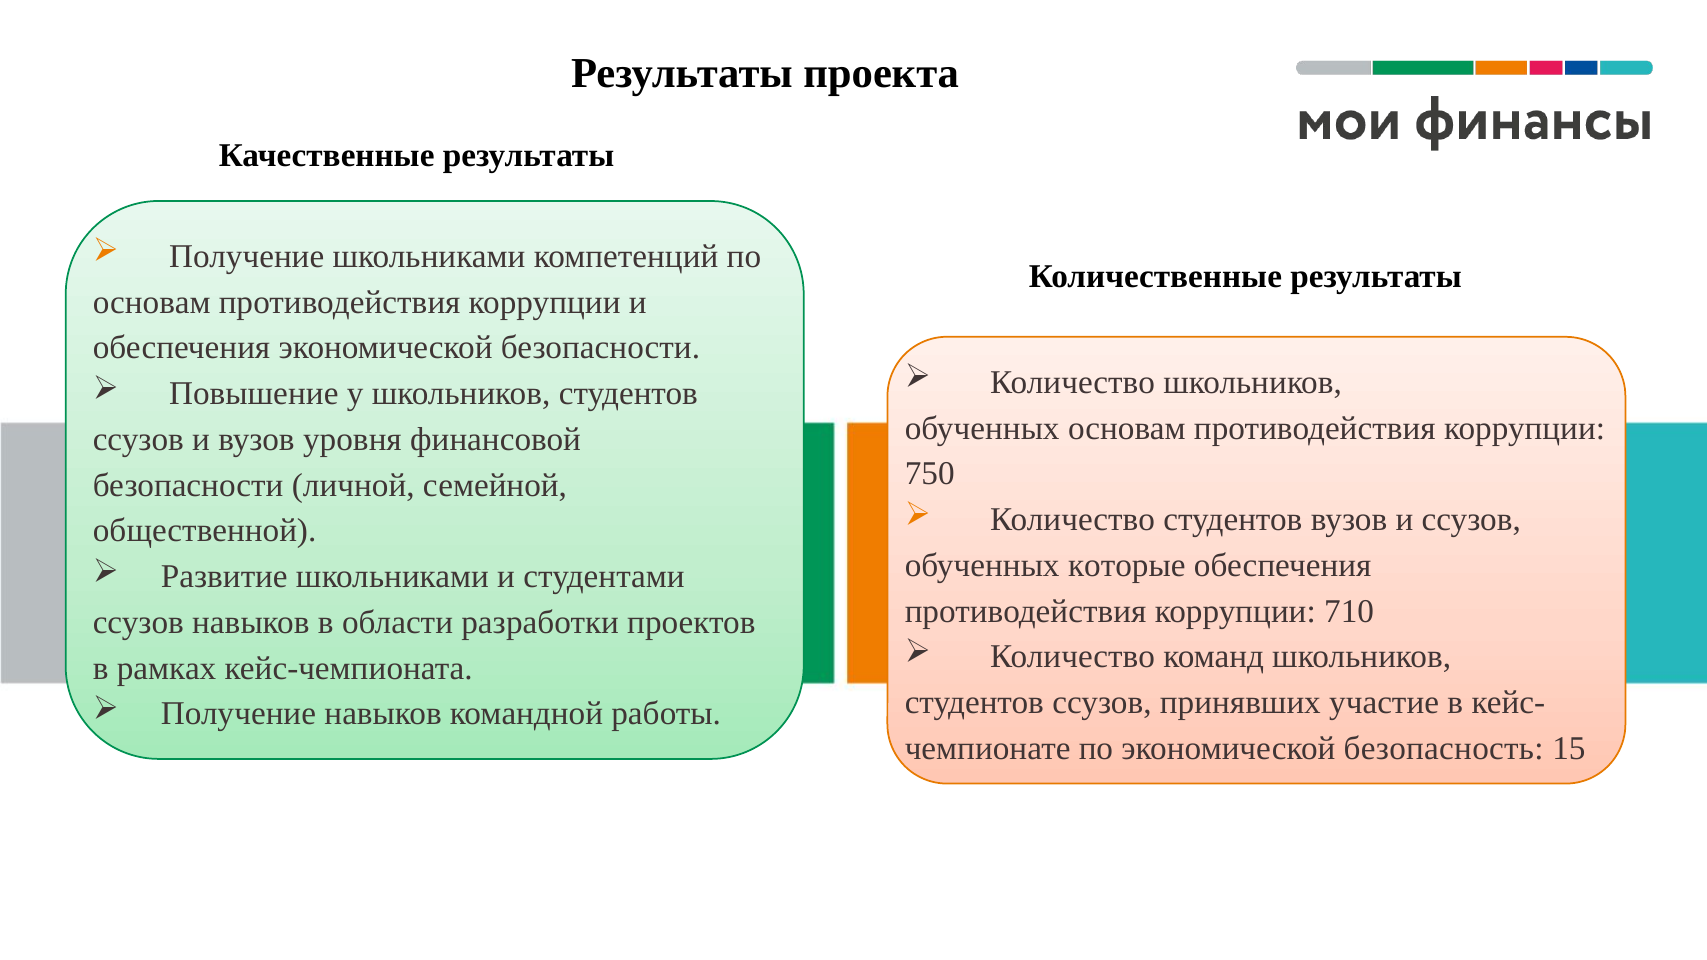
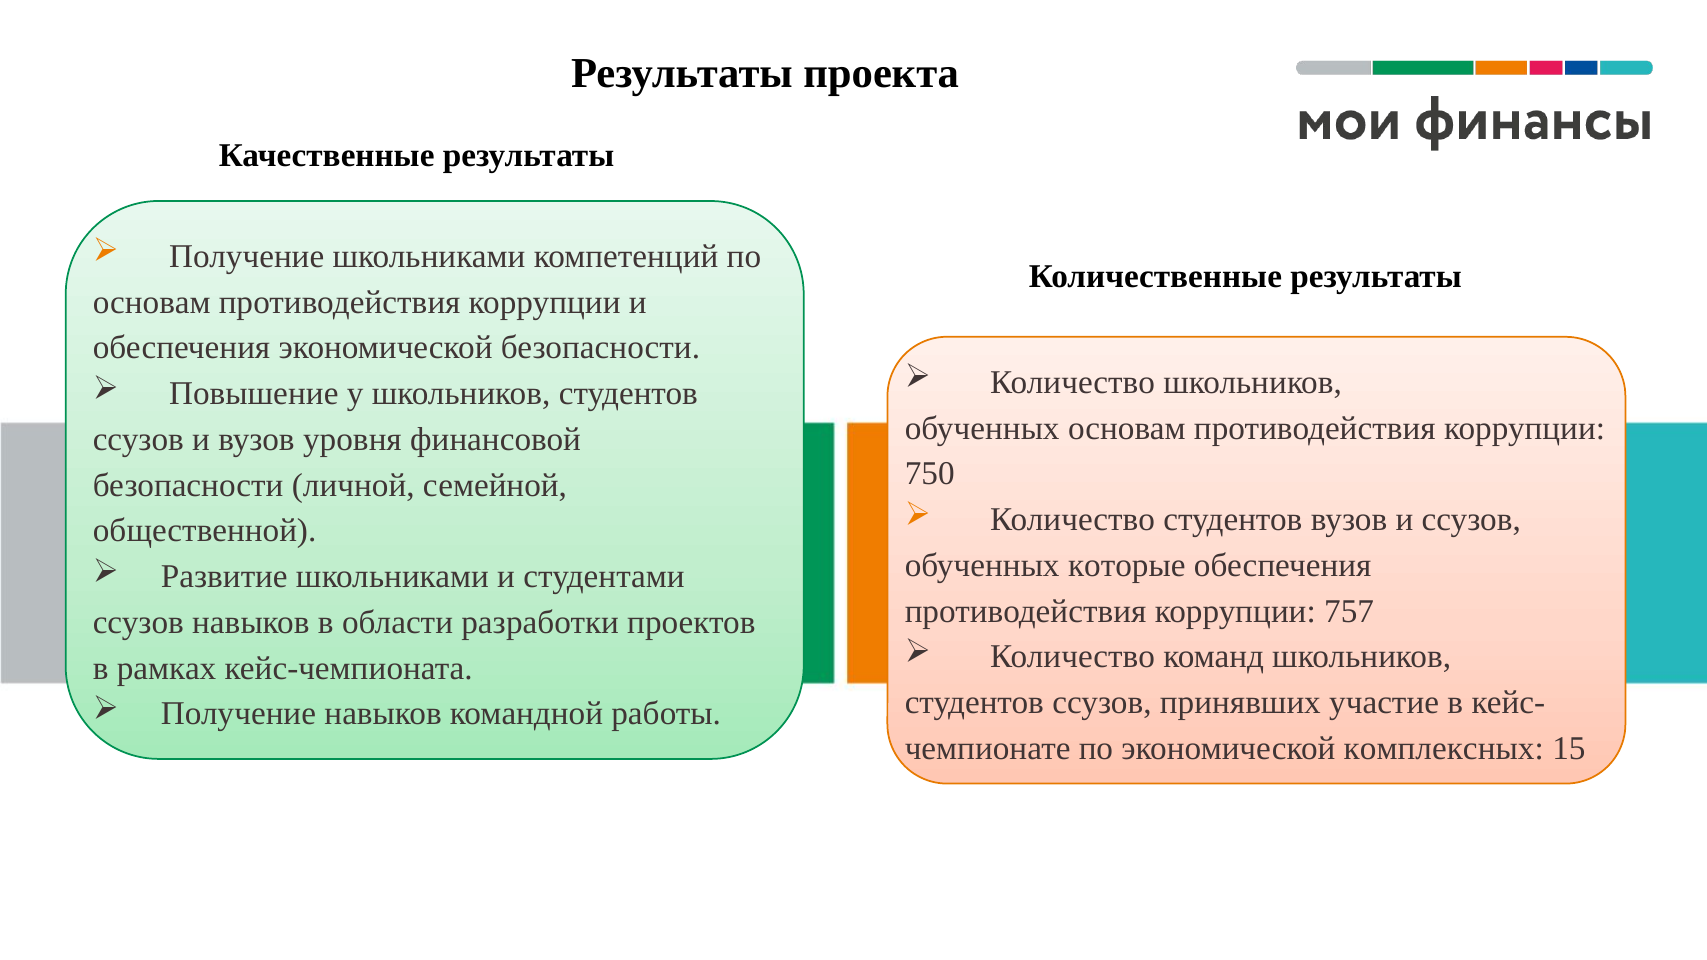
710: 710 -> 757
безопасность: безопасность -> комплексных
